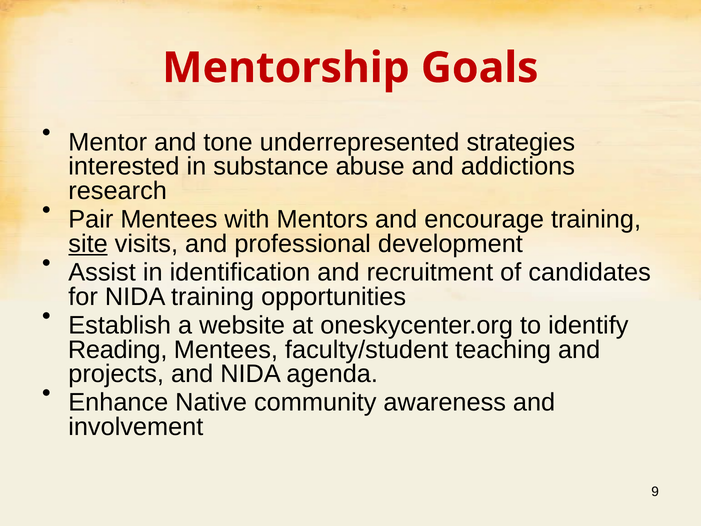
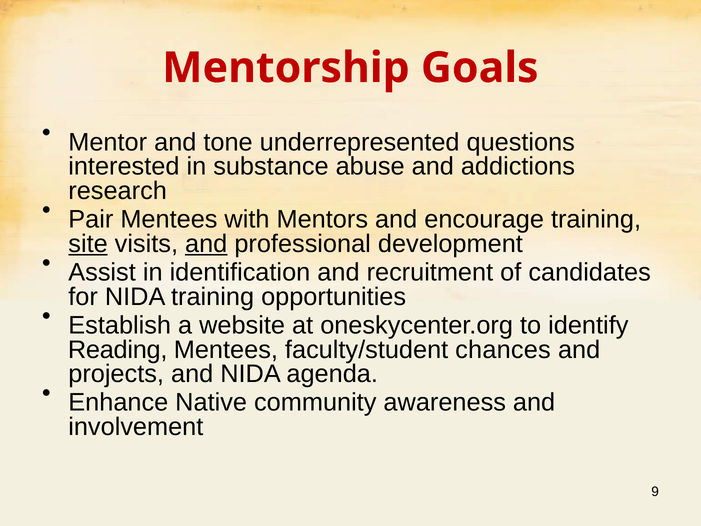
strategies: strategies -> questions
and at (206, 244) underline: none -> present
teaching: teaching -> chances
